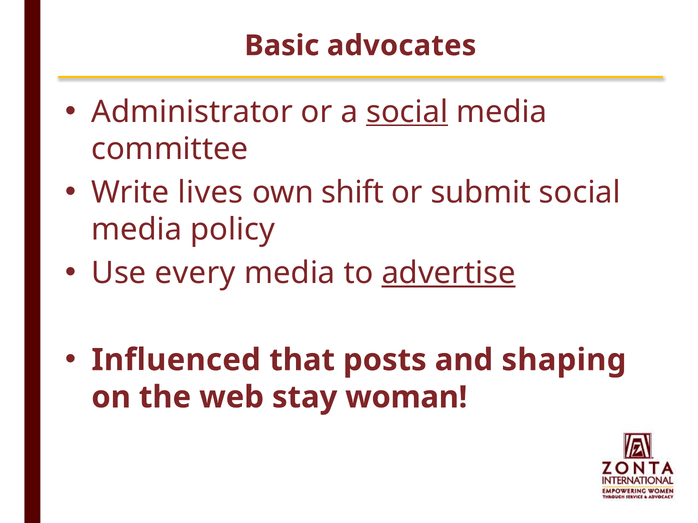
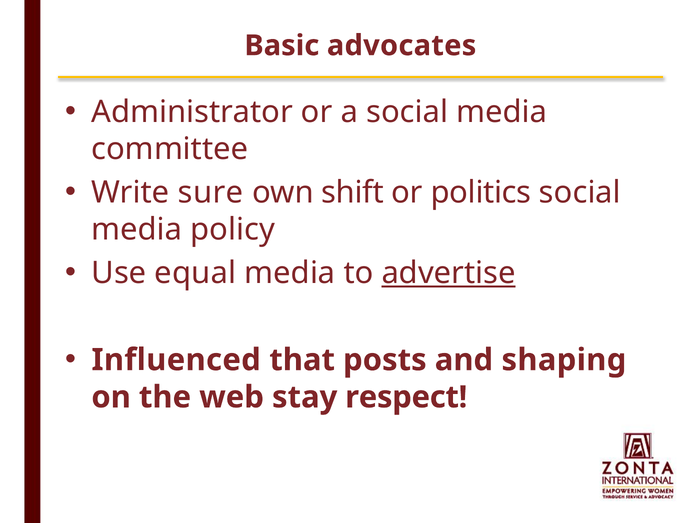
social at (407, 112) underline: present -> none
lives: lives -> sure
submit: submit -> politics
every: every -> equal
woman: woman -> respect
